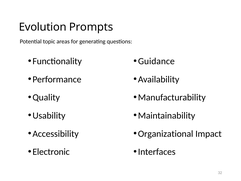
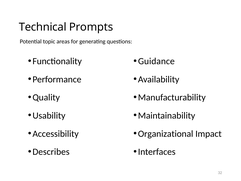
Evolution: Evolution -> Technical
Electronic: Electronic -> Describes
